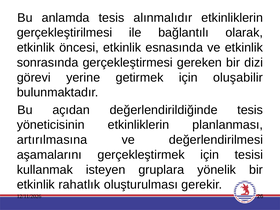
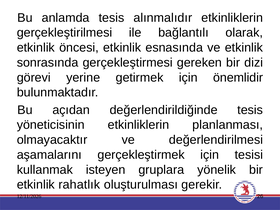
oluşabilir: oluşabilir -> önemlidir
artırılmasına: artırılmasına -> olmayacaktır
